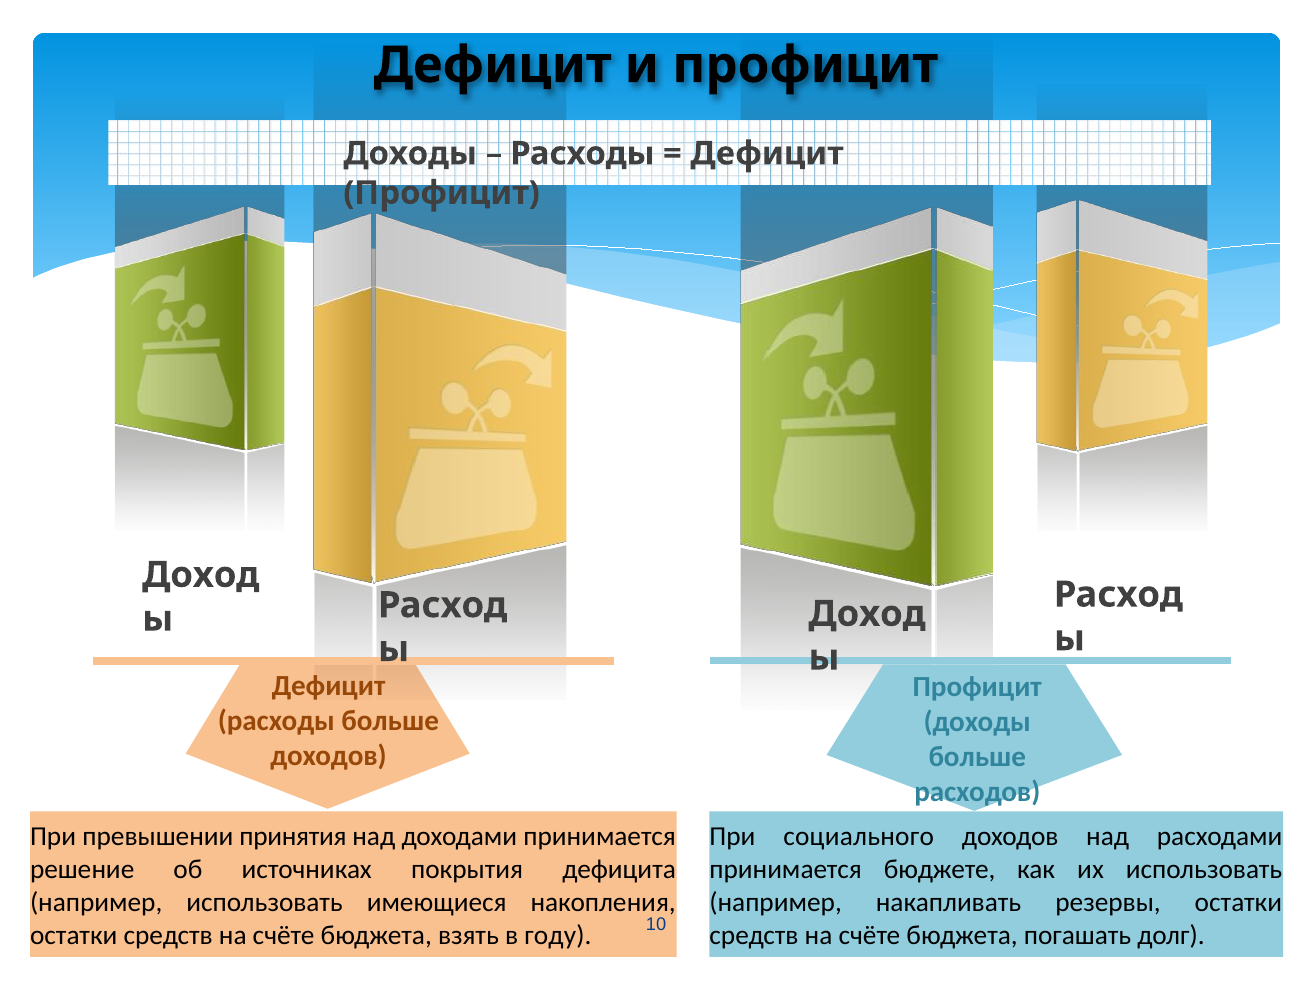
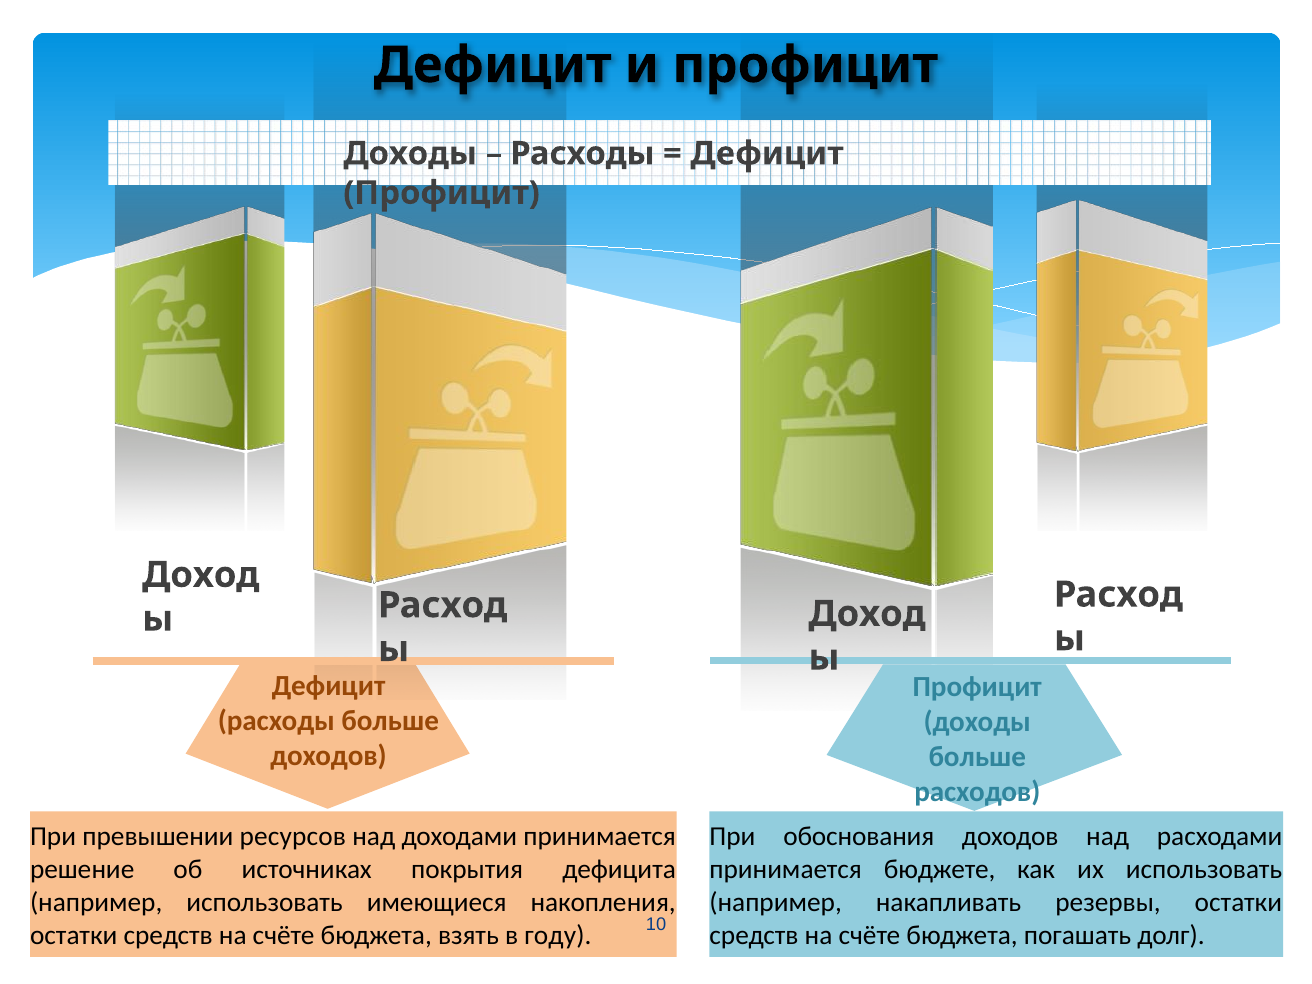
принятия: принятия -> ресурсов
социального: социального -> обоснования
